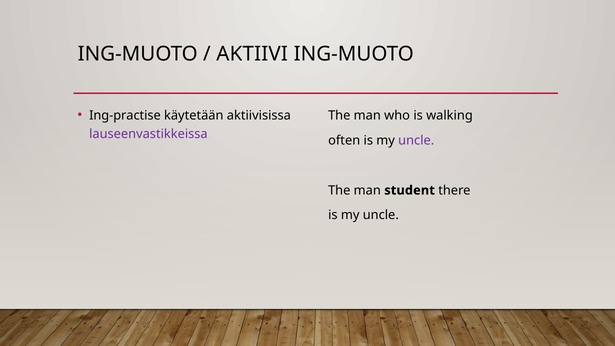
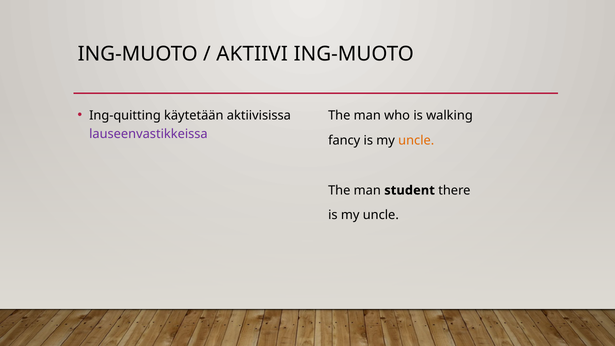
Ing-practise: Ing-practise -> Ing-quitting
often: often -> fancy
uncle at (416, 141) colour: purple -> orange
